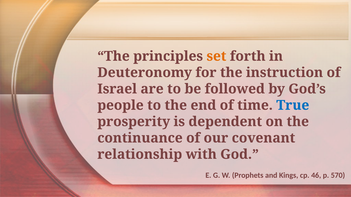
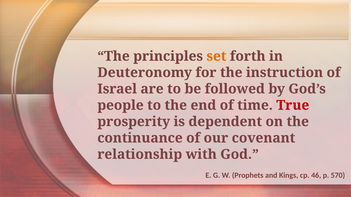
True colour: blue -> red
